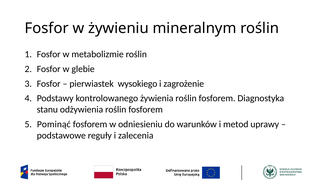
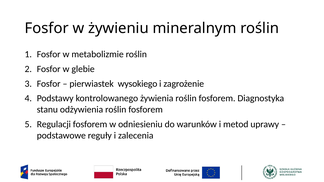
Pominąć: Pominąć -> Regulacji
